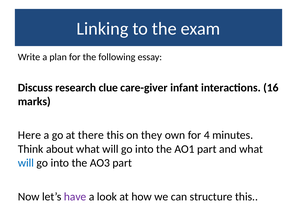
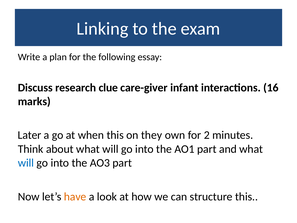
Here: Here -> Later
there: there -> when
4: 4 -> 2
have colour: purple -> orange
